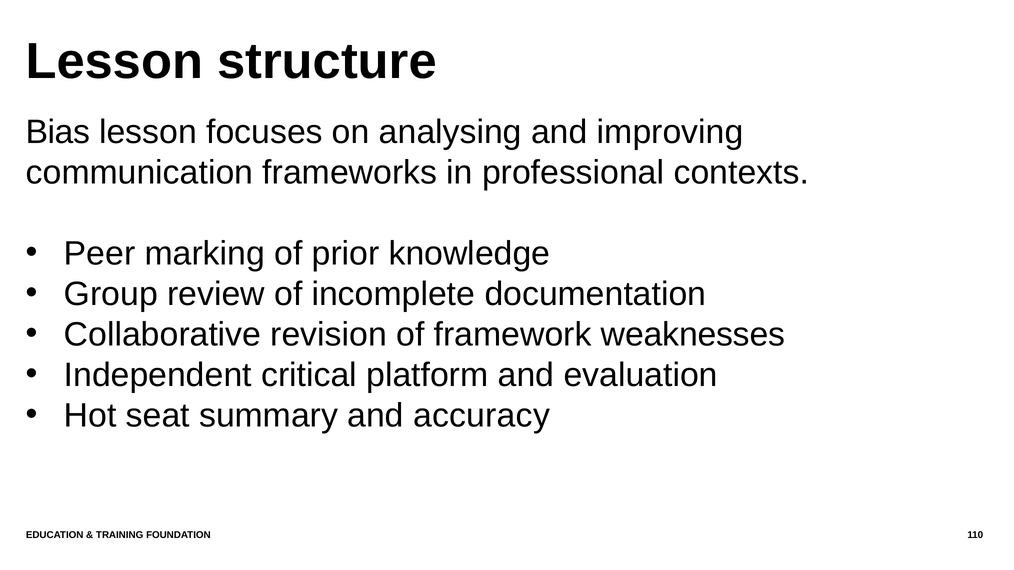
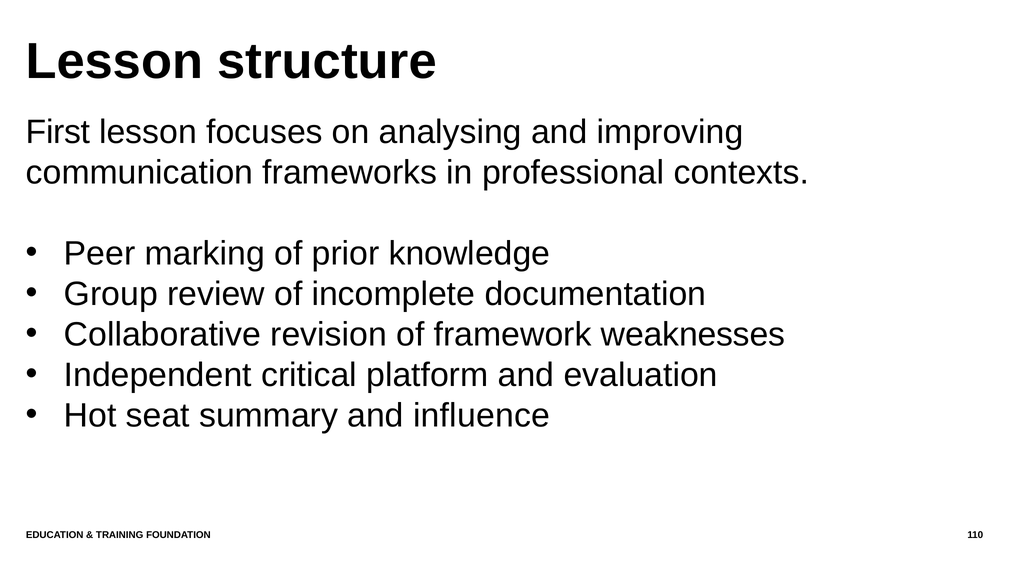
Bias: Bias -> First
accuracy: accuracy -> influence
